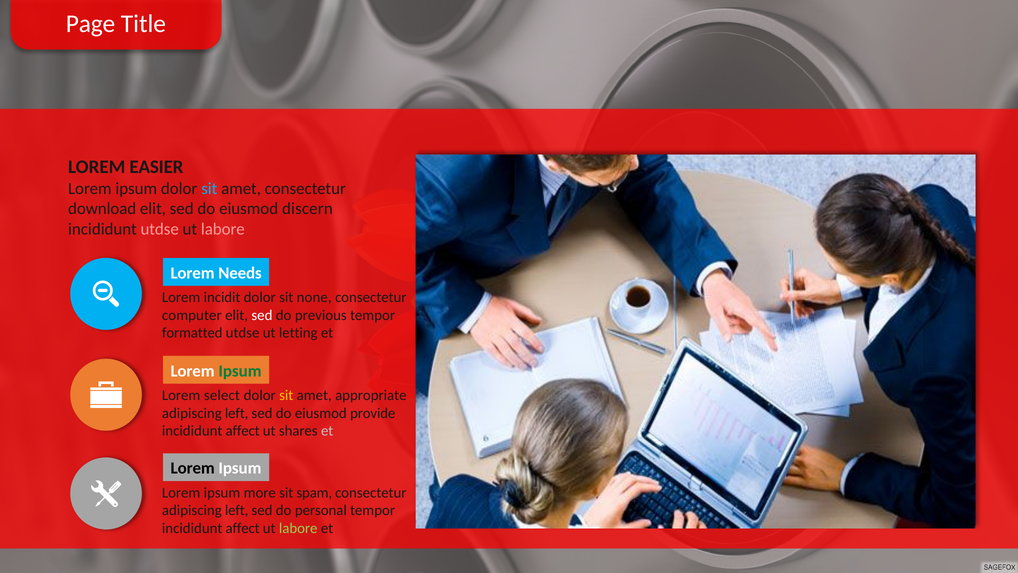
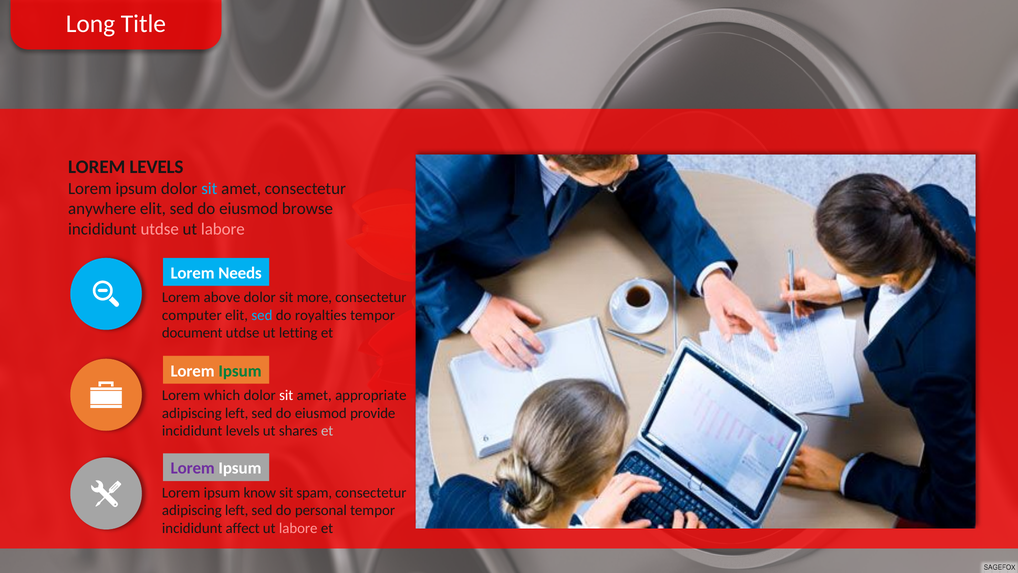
Page: Page -> Long
LOREM EASIER: EASIER -> LEVELS
download: download -> anywhere
discern: discern -> browse
incidit: incidit -> above
none: none -> more
sed at (262, 315) colour: white -> light blue
previous: previous -> royalties
formatted: formatted -> document
select: select -> which
sit at (286, 395) colour: yellow -> white
affect at (243, 431): affect -> levels
Lorem at (193, 468) colour: black -> purple
more: more -> know
labore at (298, 528) colour: light green -> pink
